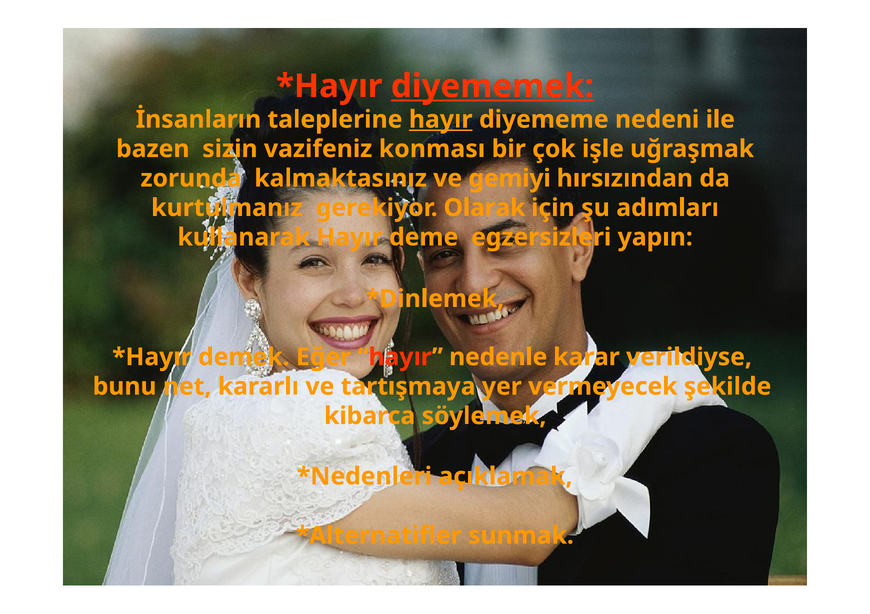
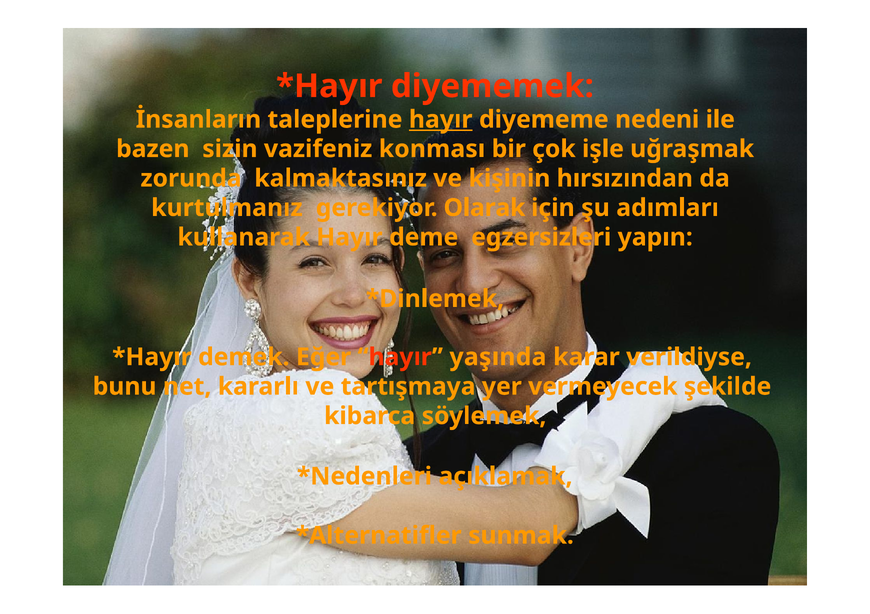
diyememek underline: present -> none
gemiyi: gemiyi -> kişinin
nedenle: nedenle -> yaşında
